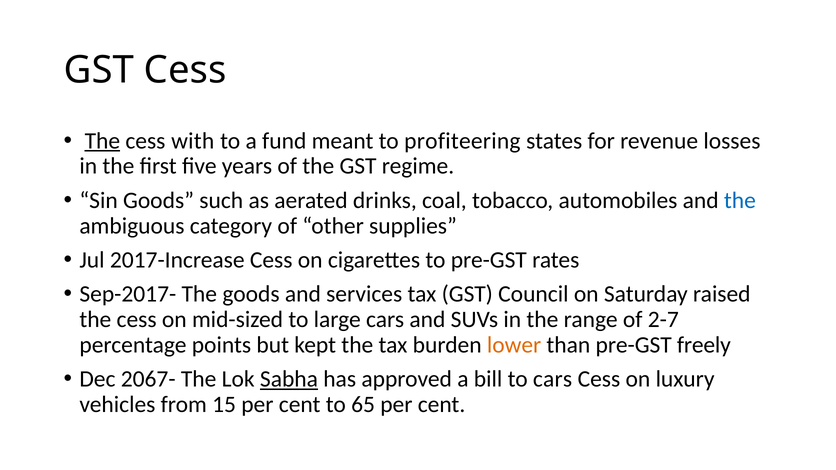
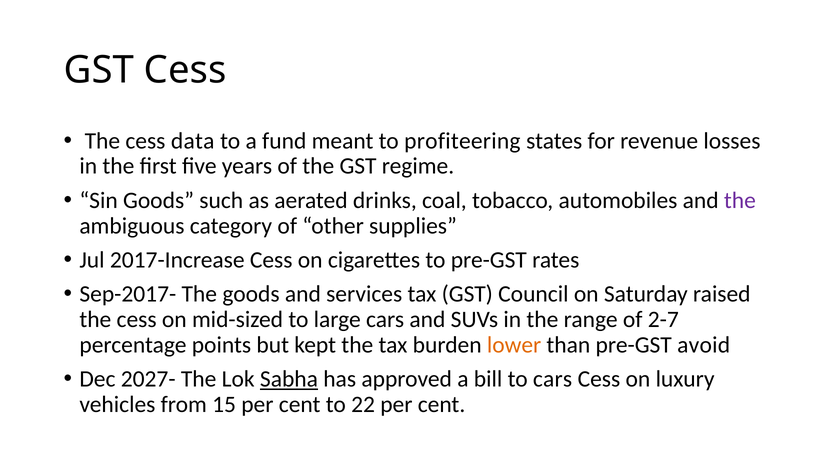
The at (102, 141) underline: present -> none
with: with -> data
the at (740, 200) colour: blue -> purple
freely: freely -> avoid
2067-: 2067- -> 2027-
65: 65 -> 22
